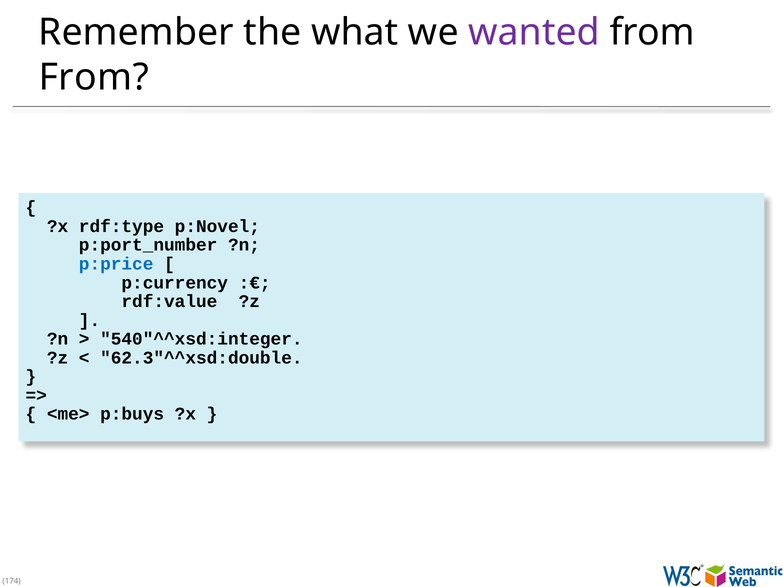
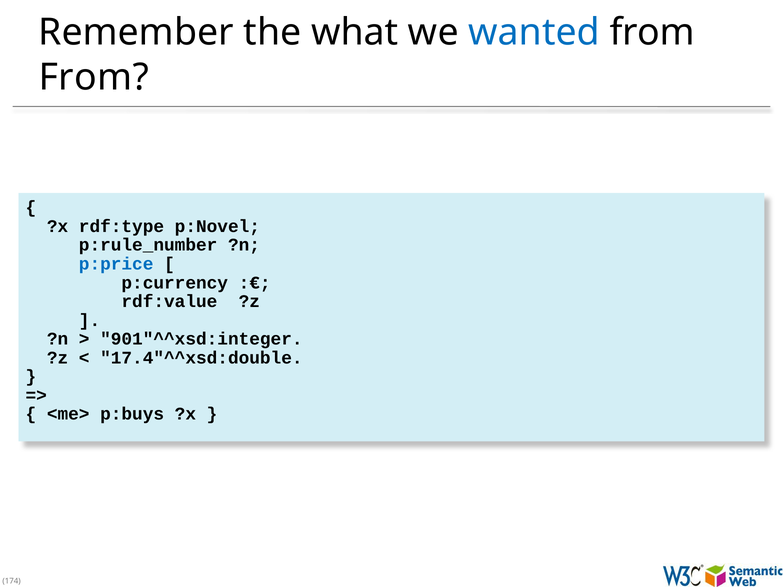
wanted colour: purple -> blue
p:port_number: p:port_number -> p:rule_number
540"^^xsd:integer: 540"^^xsd:integer -> 901"^^xsd:integer
62.3"^^xsd:double: 62.3"^^xsd:double -> 17.4"^^xsd:double
